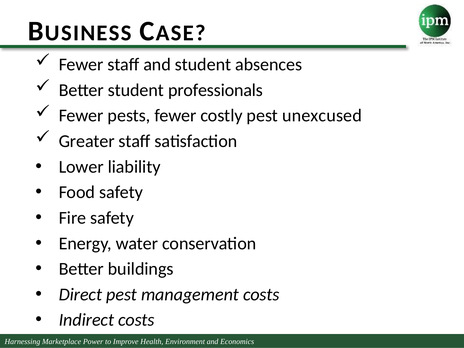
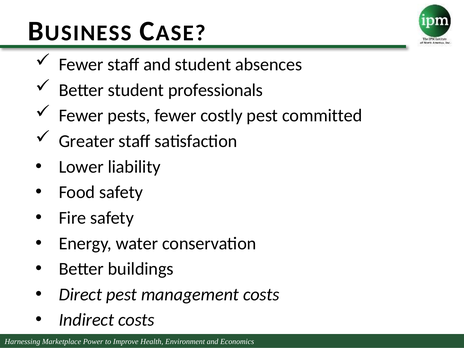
unexcused: unexcused -> committed
